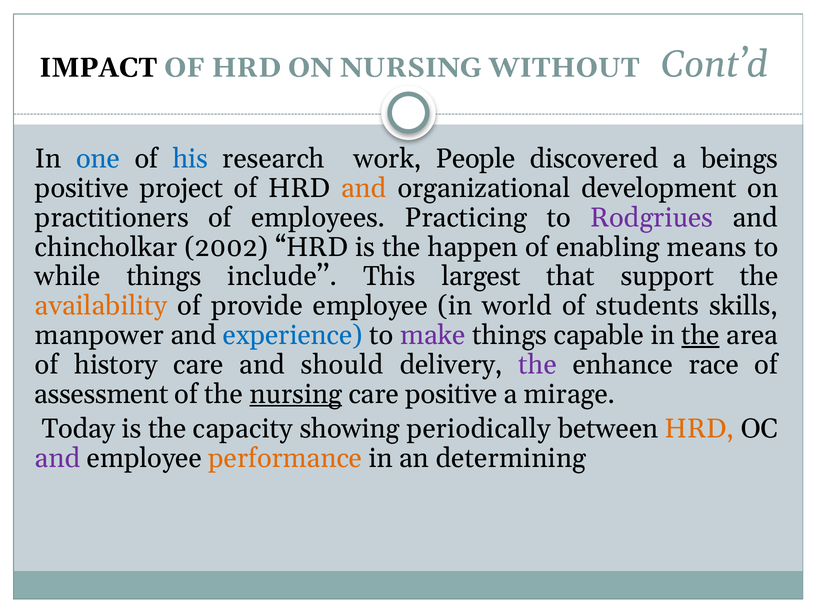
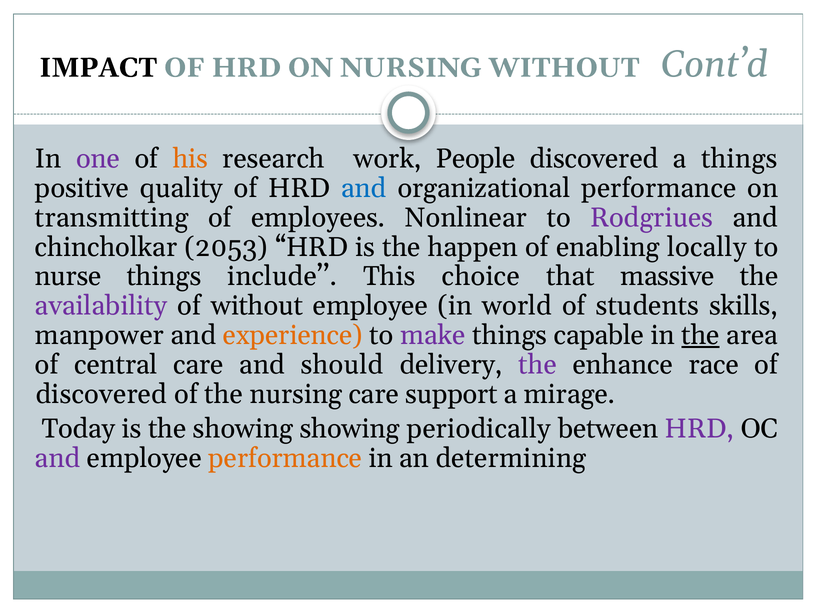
one colour: blue -> purple
his colour: blue -> orange
a beings: beings -> things
project: project -> quality
and at (364, 188) colour: orange -> blue
organizational development: development -> performance
practitioners: practitioners -> transmitting
Practicing: Practicing -> Nonlinear
2002: 2002 -> 2053
means: means -> locally
while: while -> nurse
largest: largest -> choice
support: support -> massive
availability colour: orange -> purple
of provide: provide -> without
experience colour: blue -> orange
history: history -> central
assessment at (102, 394): assessment -> discovered
nursing at (296, 394) underline: present -> none
care positive: positive -> support
the capacity: capacity -> showing
HRD at (699, 429) colour: orange -> purple
